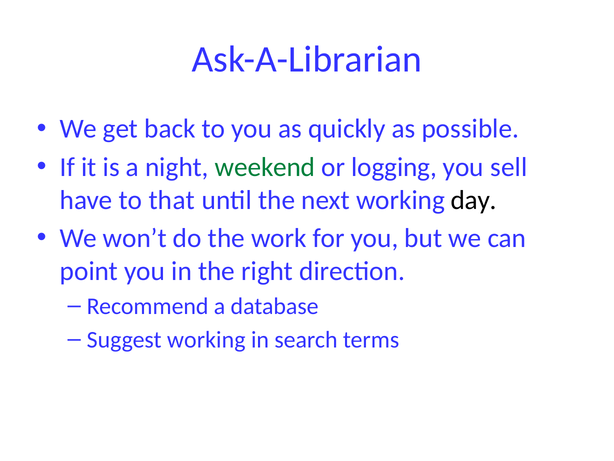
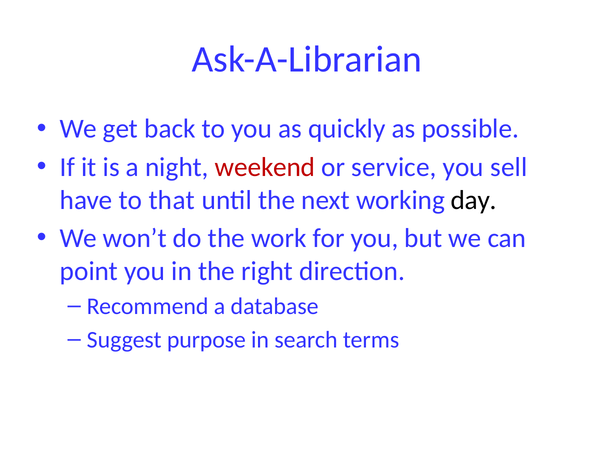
weekend colour: green -> red
logging: logging -> service
Suggest working: working -> purpose
